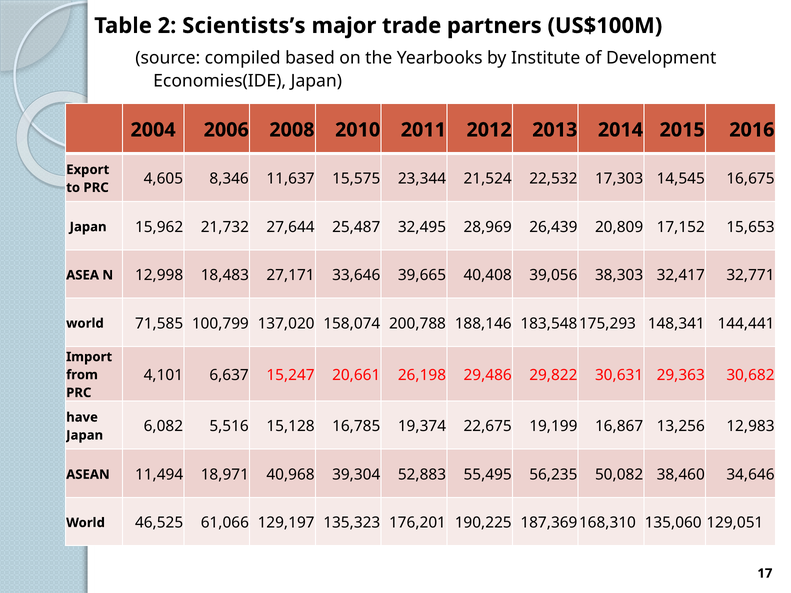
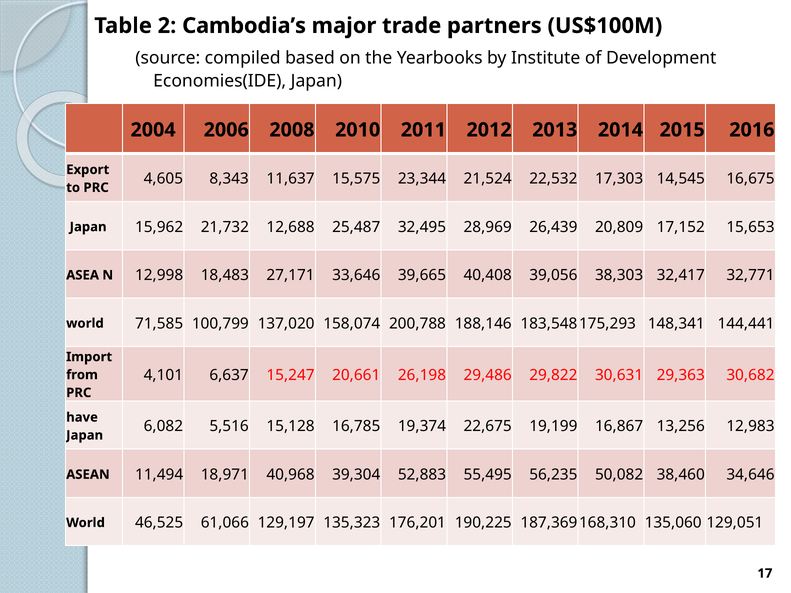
Scientists’s: Scientists’s -> Cambodia’s
8,346: 8,346 -> 8,343
27,644: 27,644 -> 12,688
